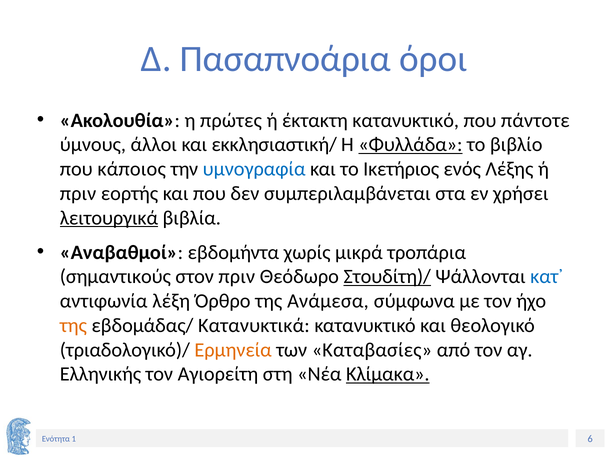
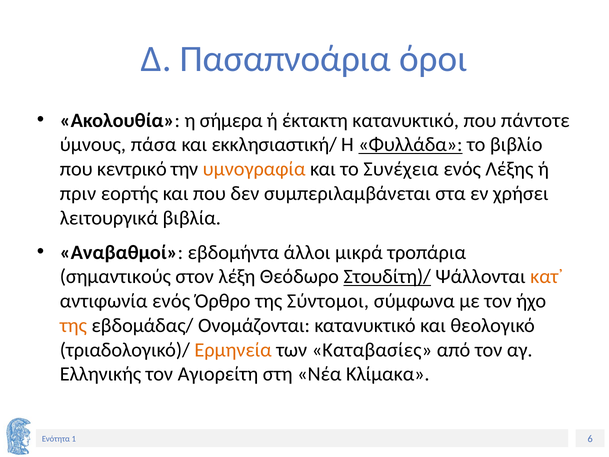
πρώτες: πρώτες -> σήμερα
άλλοι: άλλοι -> πάσα
κάποιος: κάποιος -> κεντρικό
υμνογραφία colour: blue -> orange
Ικετήριος: Ικετήριος -> Συνέχεια
λειτουργικά underline: present -> none
χωρίς: χωρίς -> άλλοι
στον πριν: πριν -> λέξη
κατ᾽ colour: blue -> orange
αντιφωνία λέξη: λέξη -> ενός
Ανάμεσα: Ανάμεσα -> Σύντομοι
Κατανυκτικά: Κατανυκτικά -> Ονομάζονται
Κλίμακα underline: present -> none
